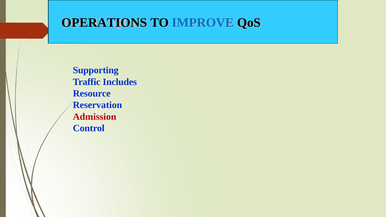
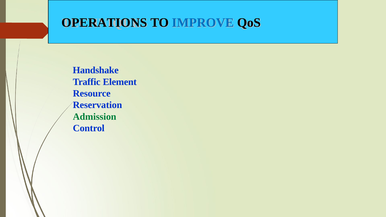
Supporting: Supporting -> Handshake
Includes: Includes -> Element
Admission colour: red -> green
